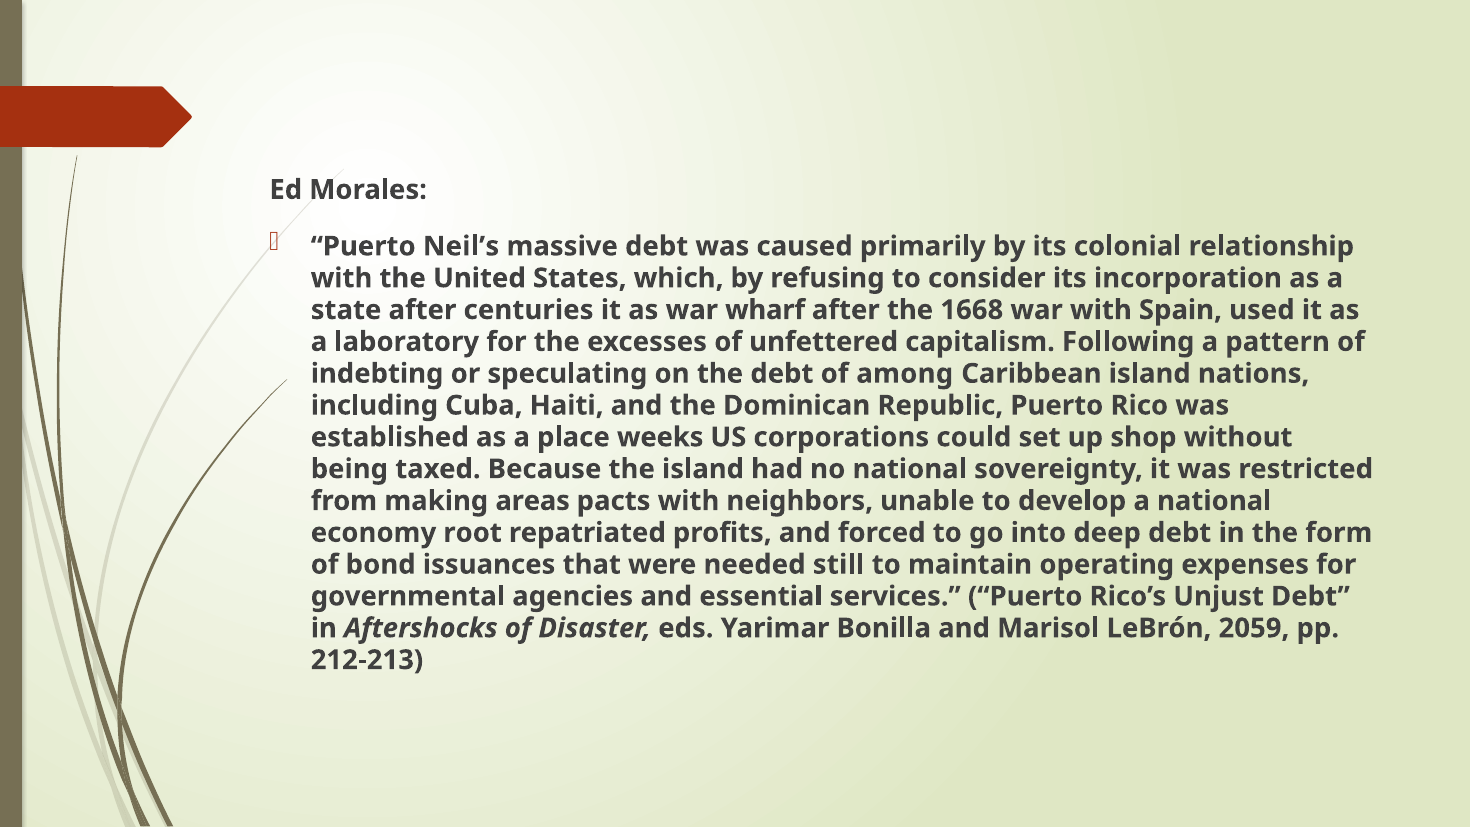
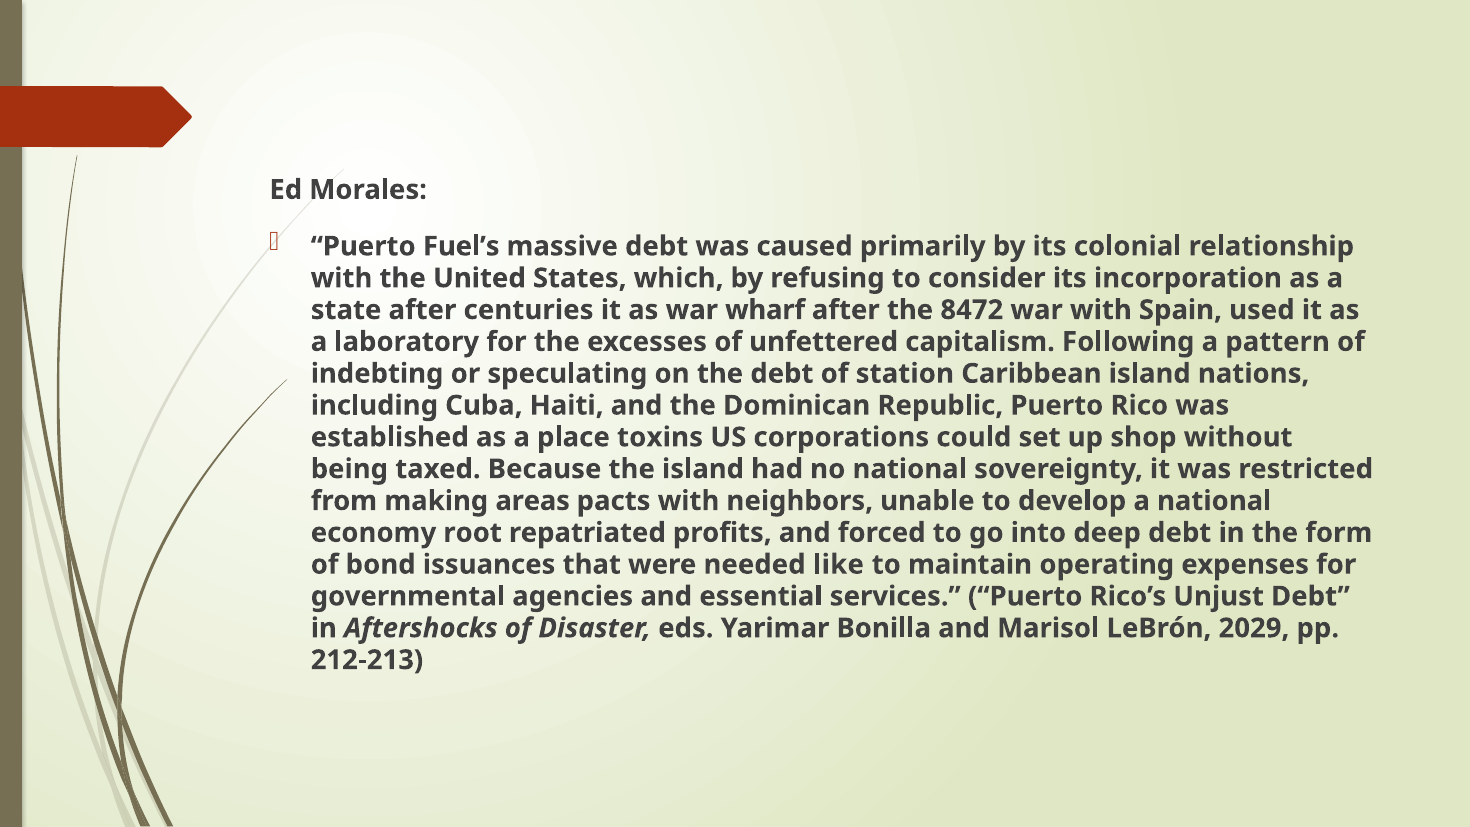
Neil’s: Neil’s -> Fuel’s
1668: 1668 -> 8472
among: among -> station
weeks: weeks -> toxins
still: still -> like
2059: 2059 -> 2029
